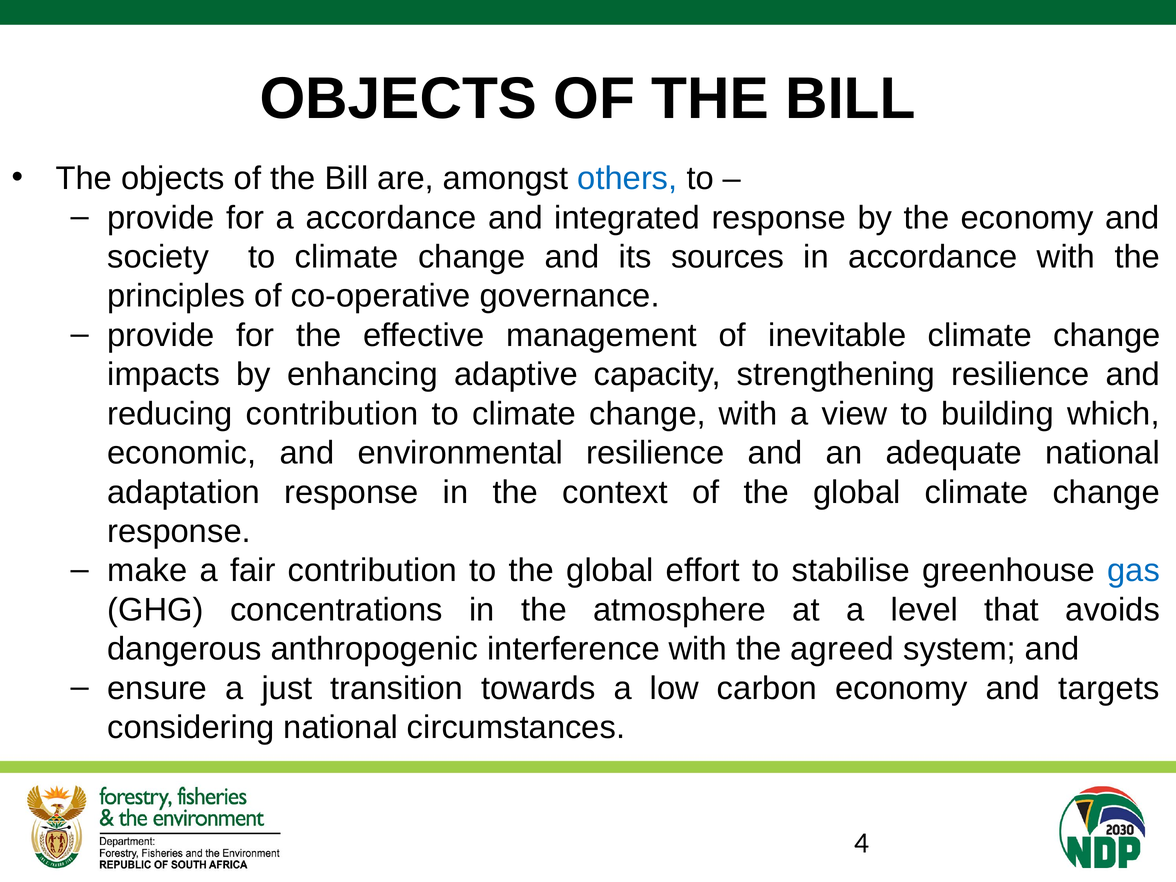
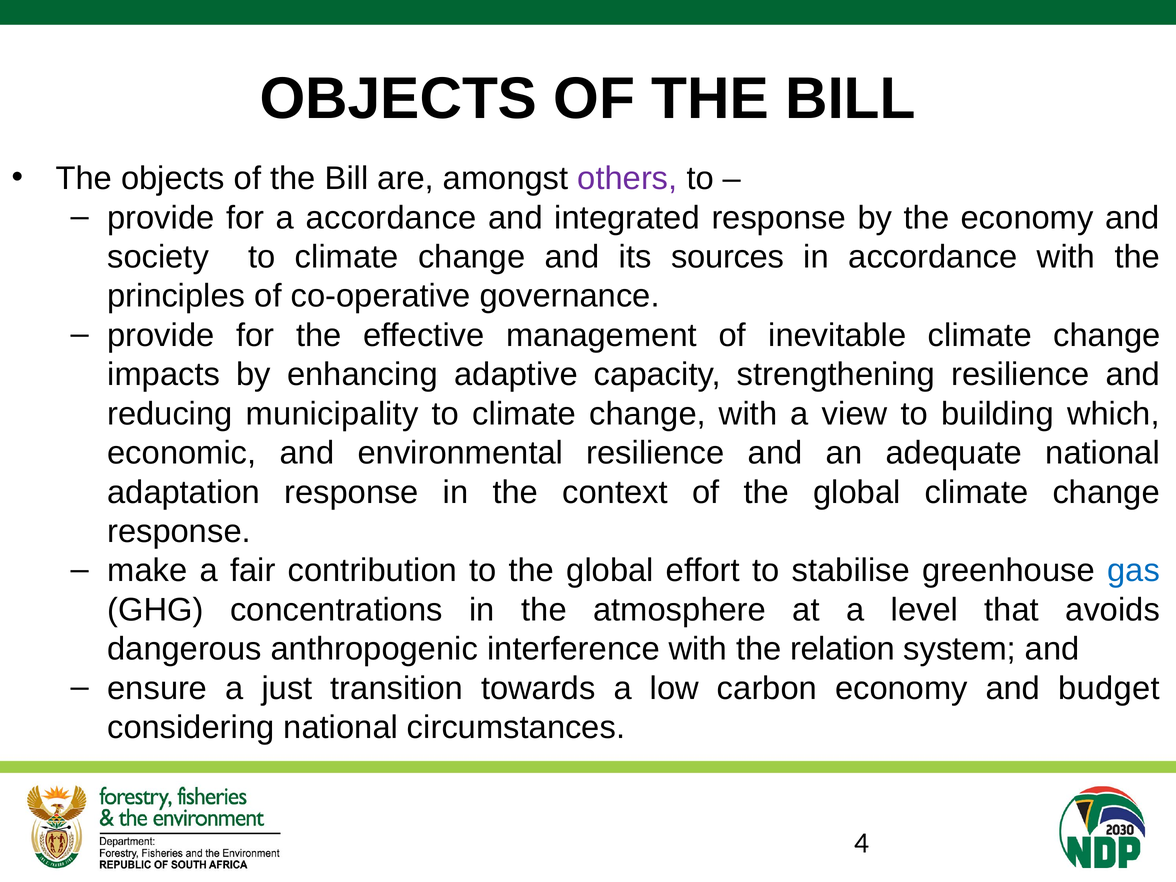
others colour: blue -> purple
reducing contribution: contribution -> municipality
agreed: agreed -> relation
targets: targets -> budget
